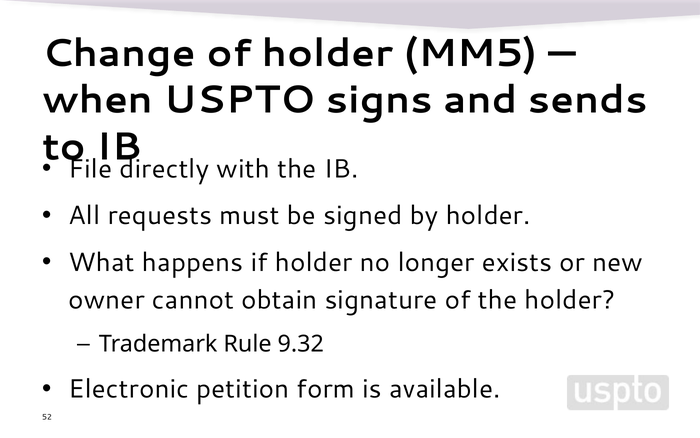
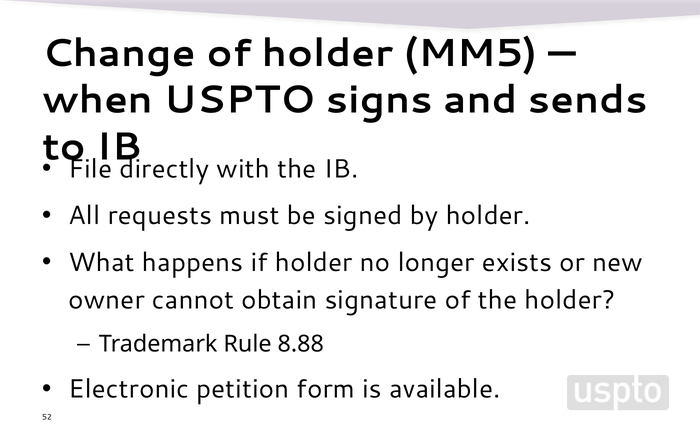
9.32: 9.32 -> 8.88
